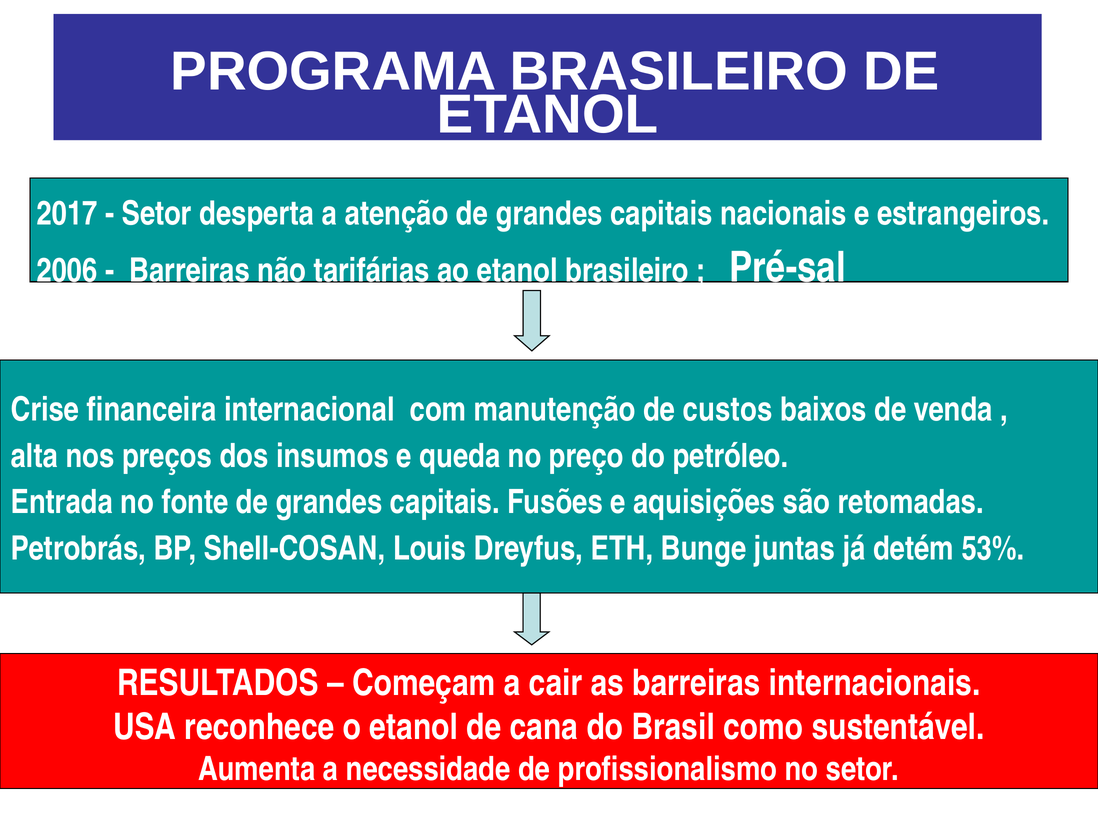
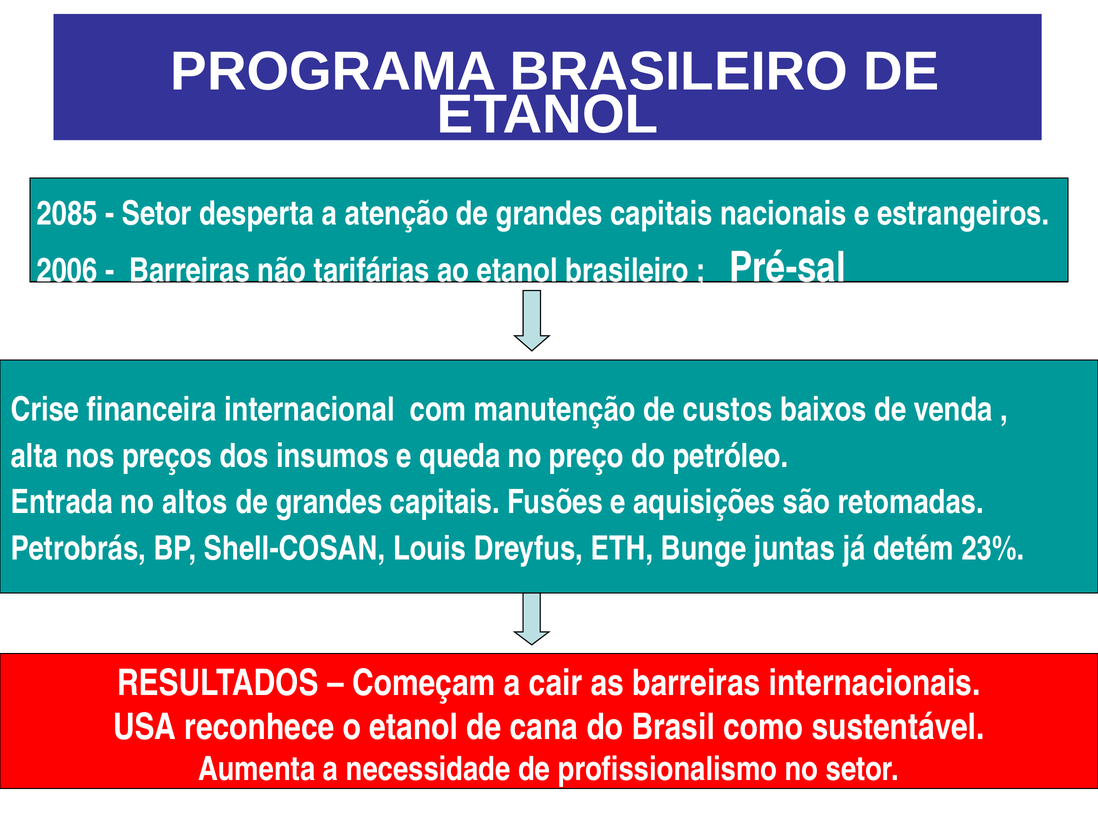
2017: 2017 -> 2085
fonte: fonte -> altos
53%: 53% -> 23%
